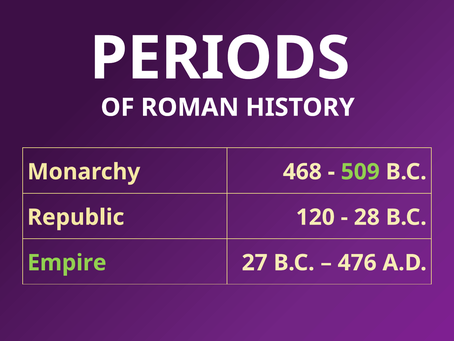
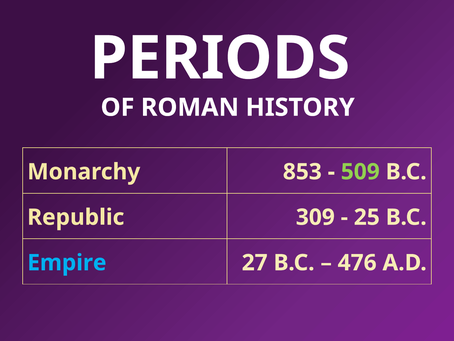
468: 468 -> 853
120: 120 -> 309
28: 28 -> 25
Empire colour: light green -> light blue
